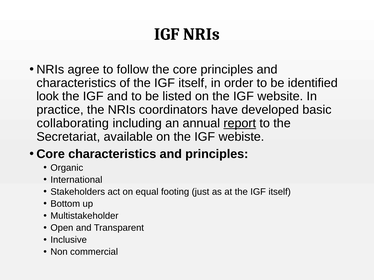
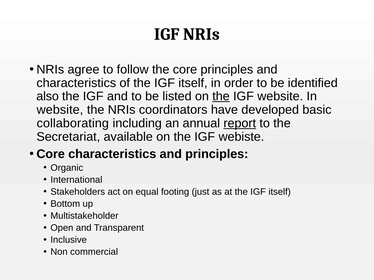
look: look -> also
the at (221, 97) underline: none -> present
practice at (60, 110): practice -> website
